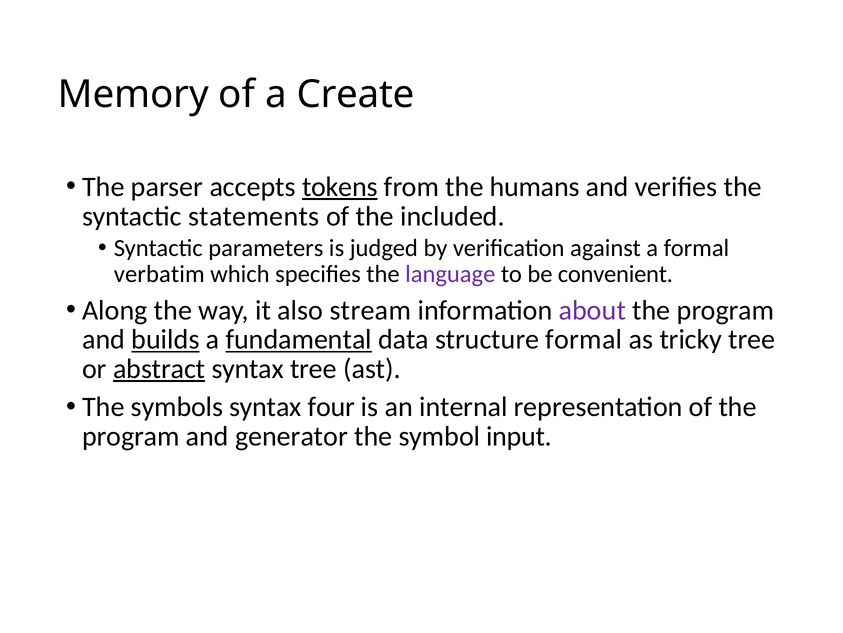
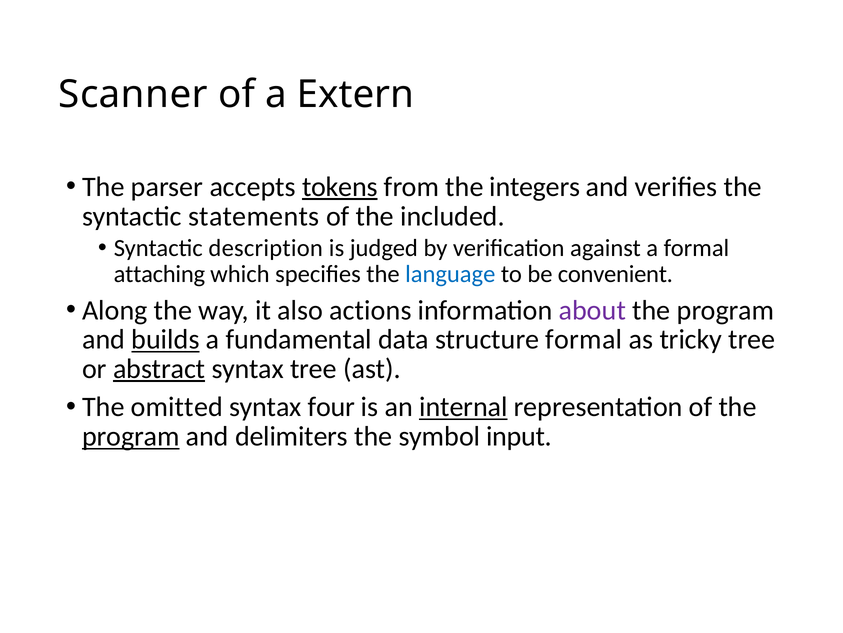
Memory: Memory -> Scanner
Create: Create -> Extern
humans: humans -> integers
parameters: parameters -> description
verbatim: verbatim -> attaching
language colour: purple -> blue
stream: stream -> actions
fundamental underline: present -> none
symbols: symbols -> omitted
internal underline: none -> present
program at (131, 436) underline: none -> present
generator: generator -> delimiters
